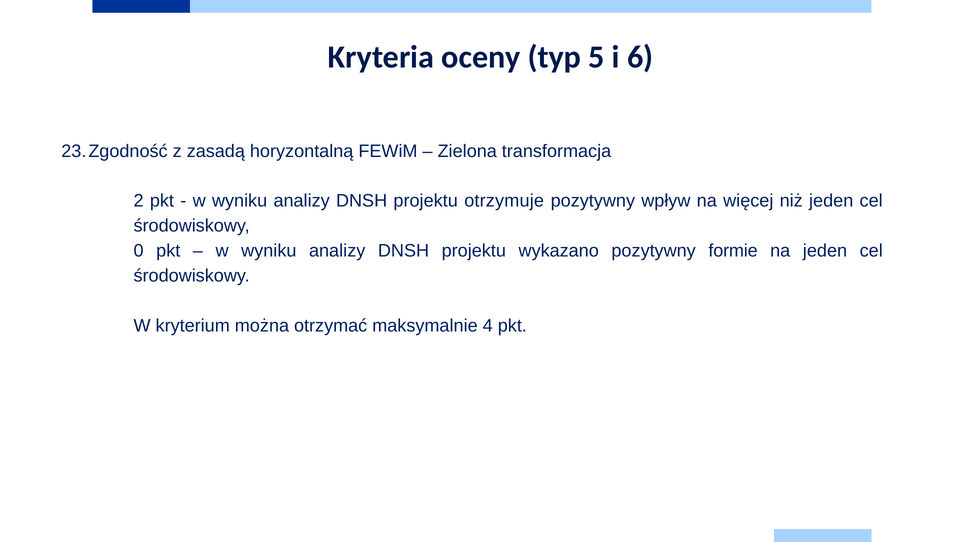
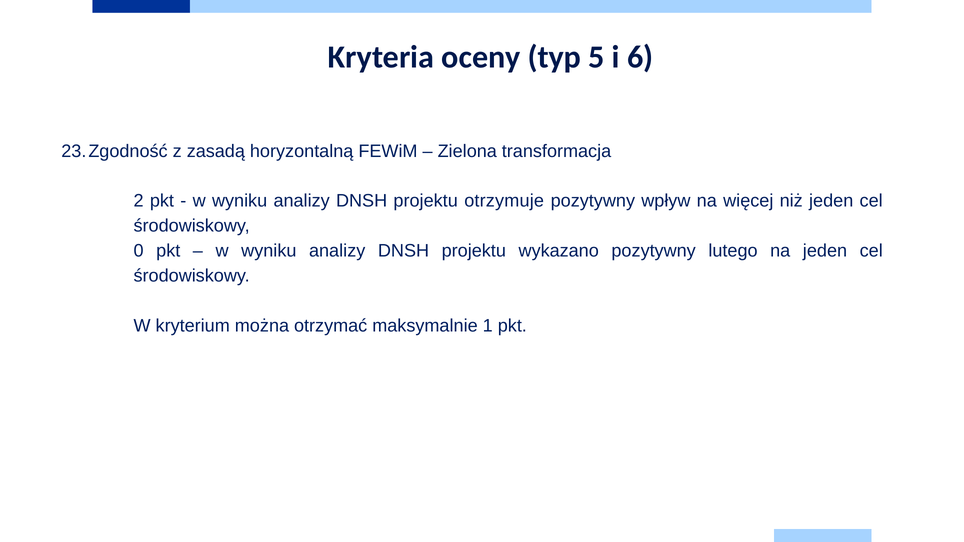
formie: formie -> lutego
4: 4 -> 1
